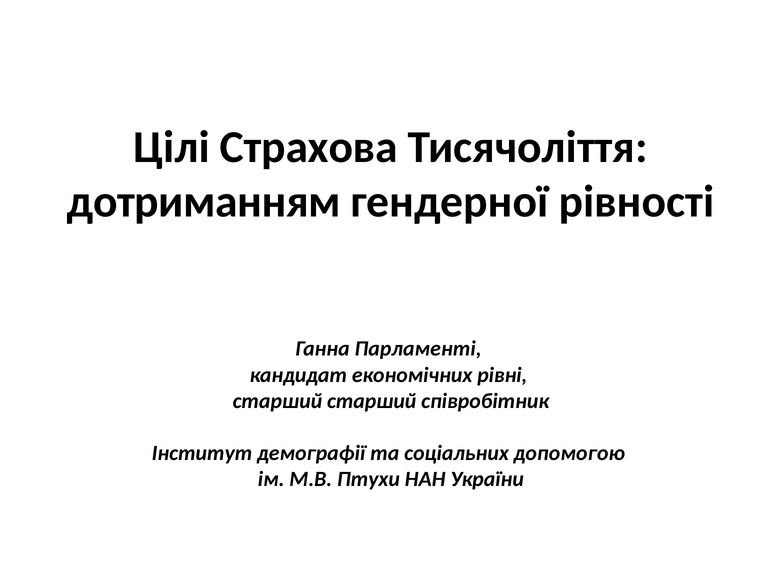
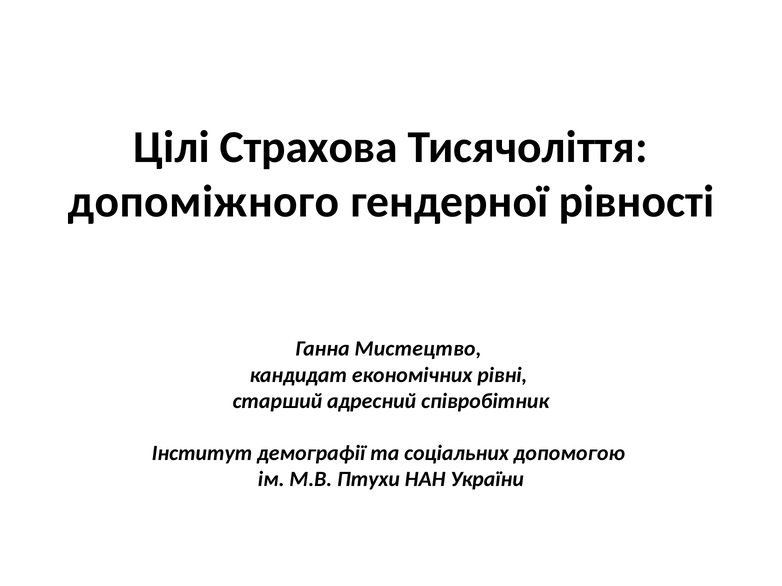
дотриманням: дотриманням -> допоміжного
Парламенті: Парламенті -> Мистецтво
старший старший: старший -> адресний
